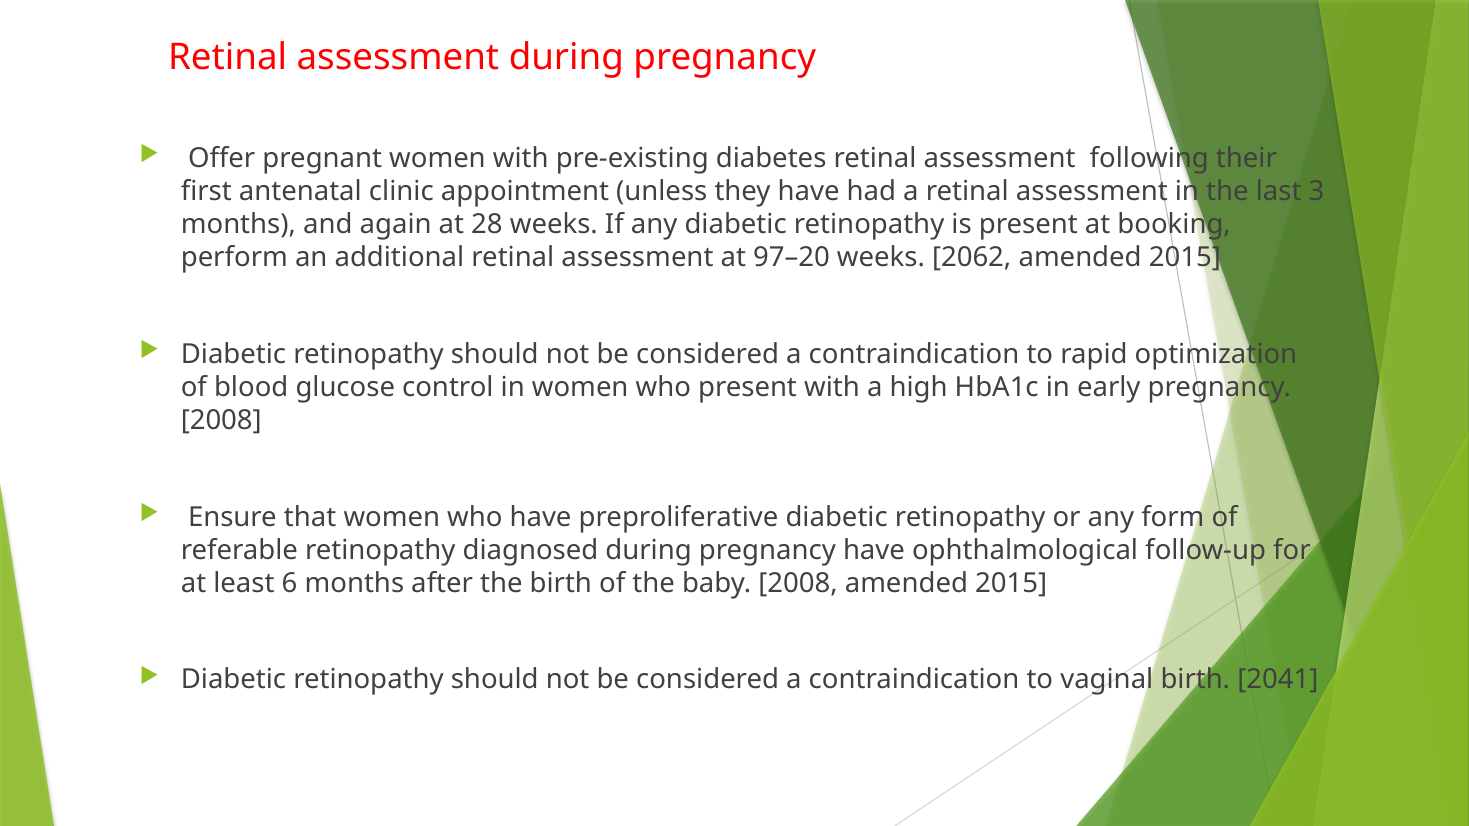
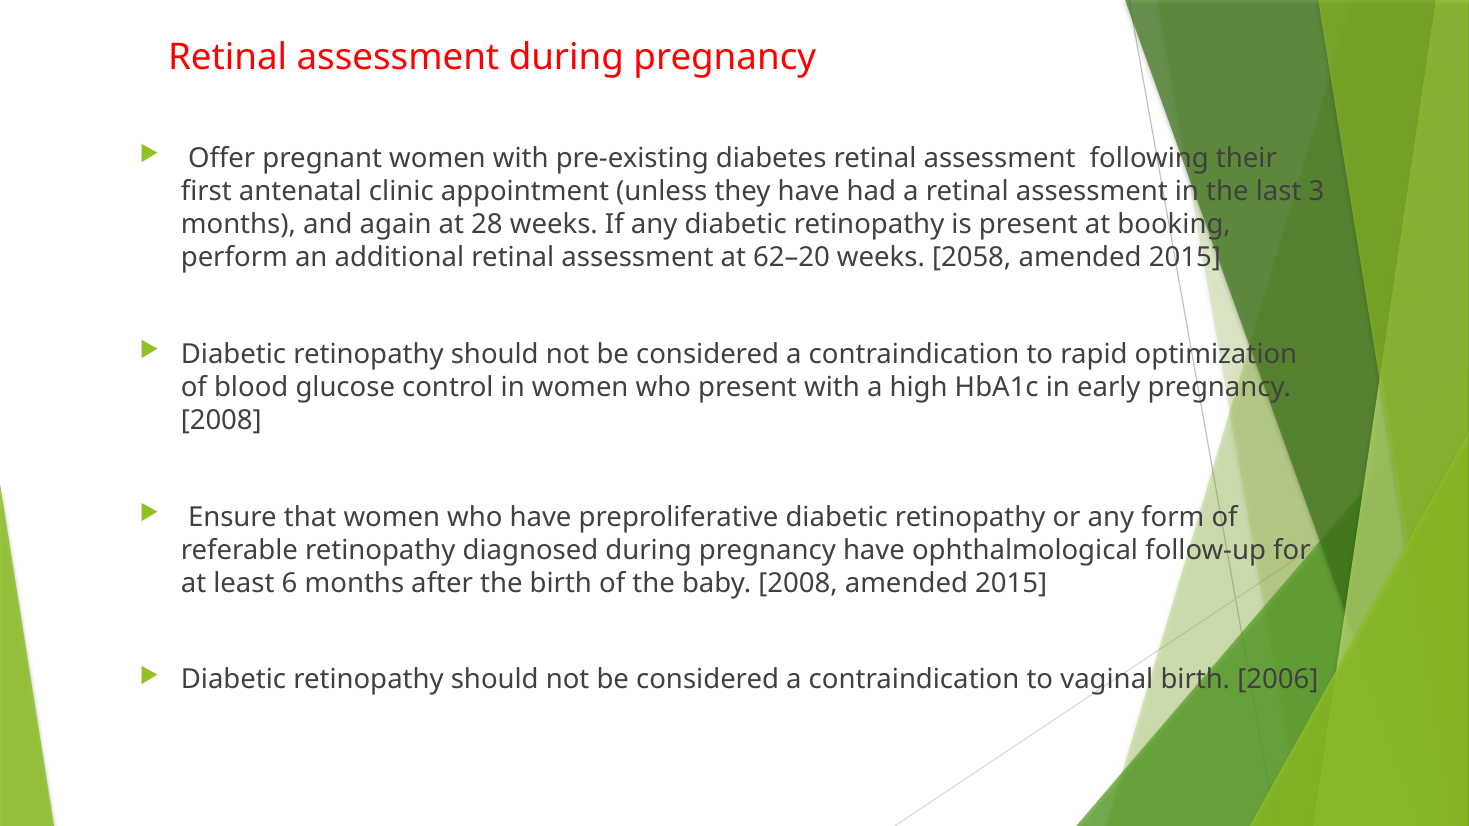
97–20: 97–20 -> 62–20
2062: 2062 -> 2058
2041: 2041 -> 2006
